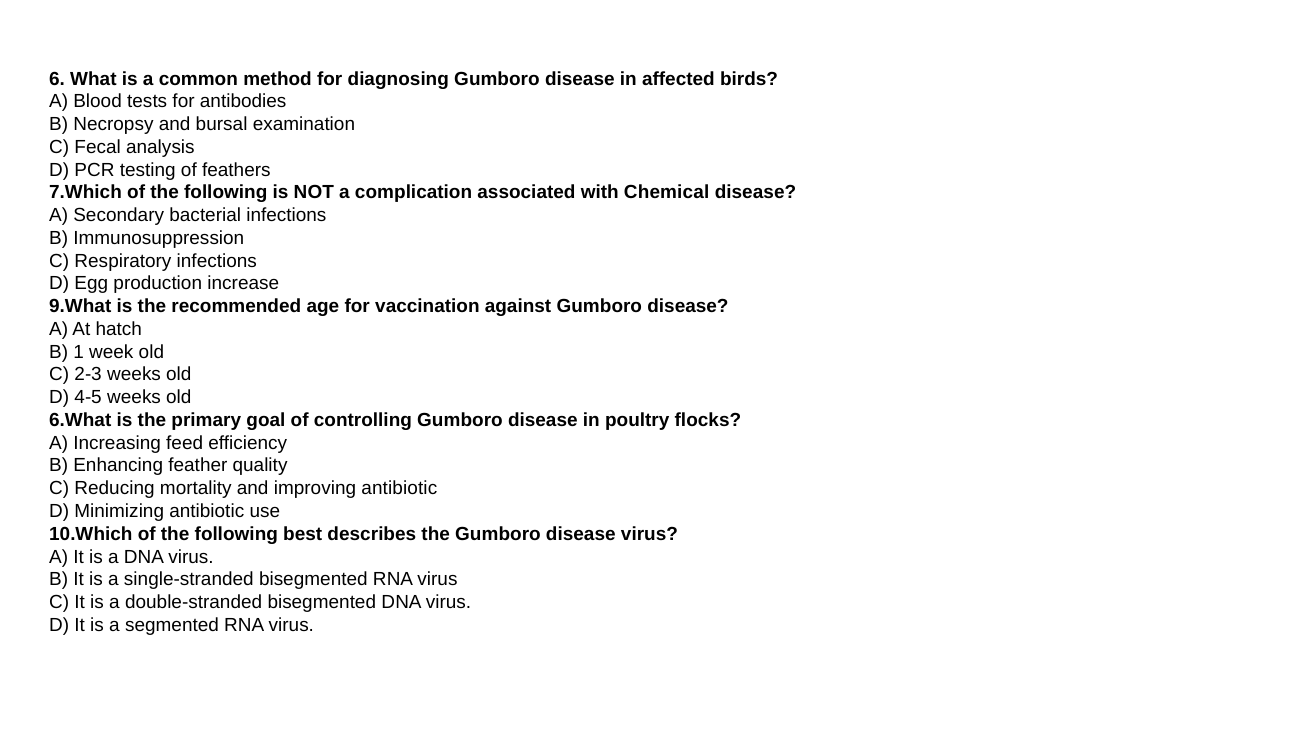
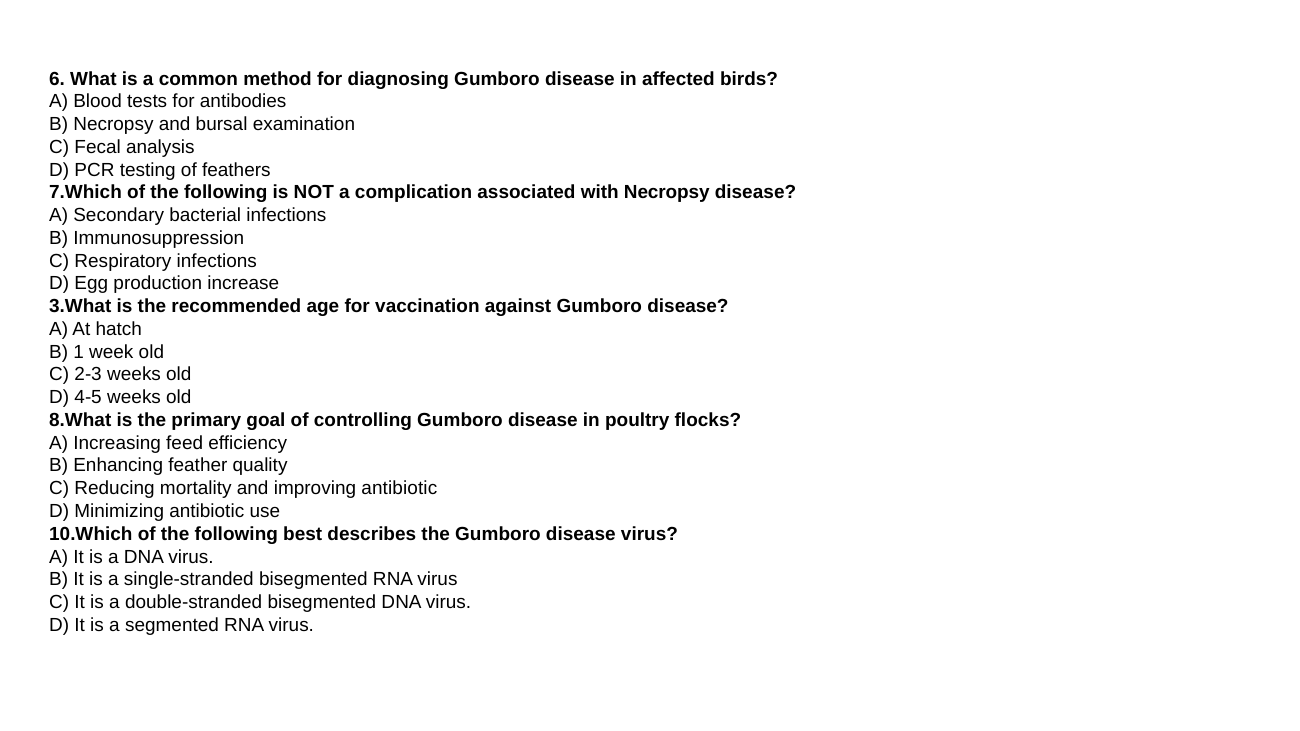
with Chemical: Chemical -> Necropsy
9.What: 9.What -> 3.What
6.What: 6.What -> 8.What
